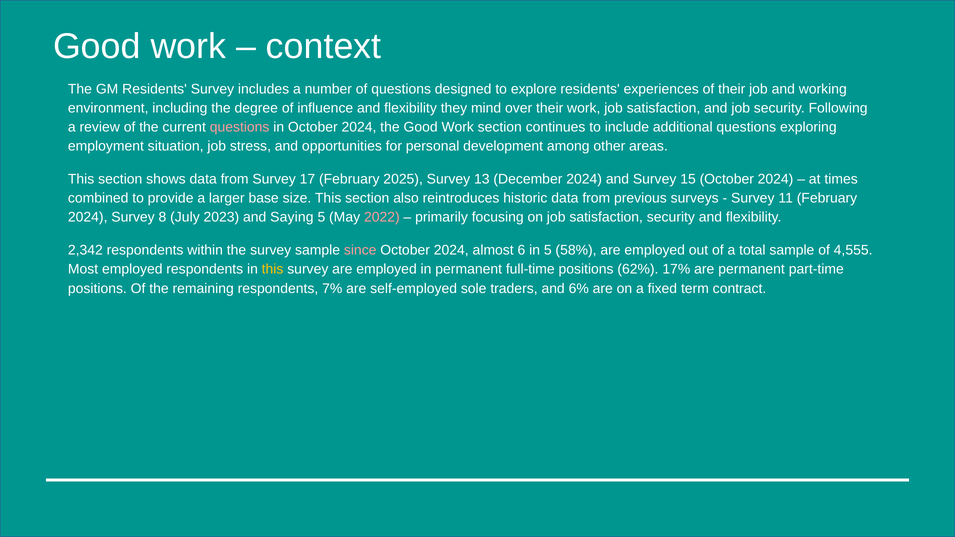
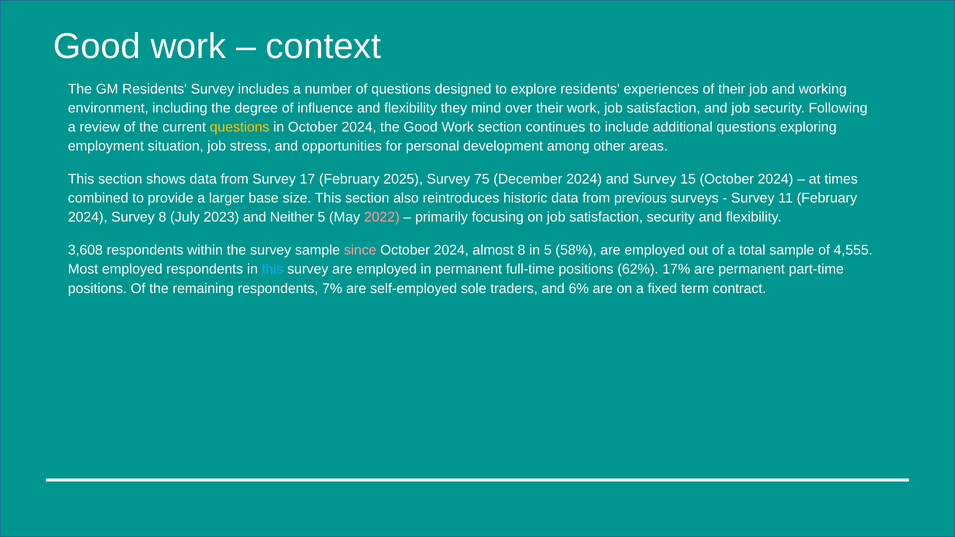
questions at (240, 127) colour: pink -> yellow
13: 13 -> 75
Saying: Saying -> Neither
2,342: 2,342 -> 3,608
almost 6: 6 -> 8
this at (273, 269) colour: yellow -> light blue
